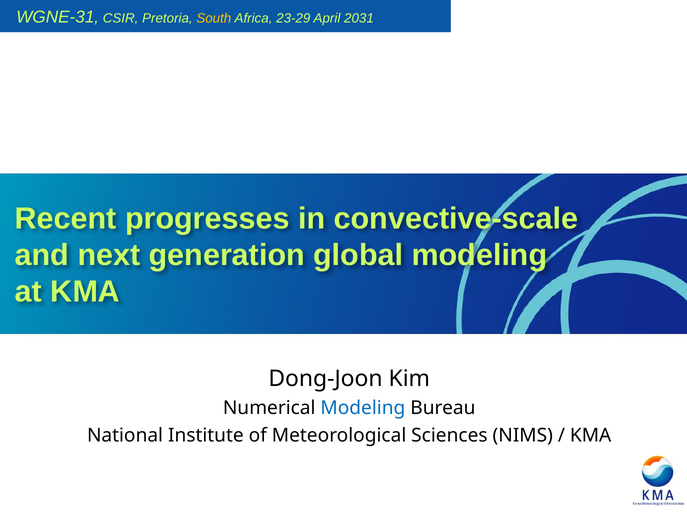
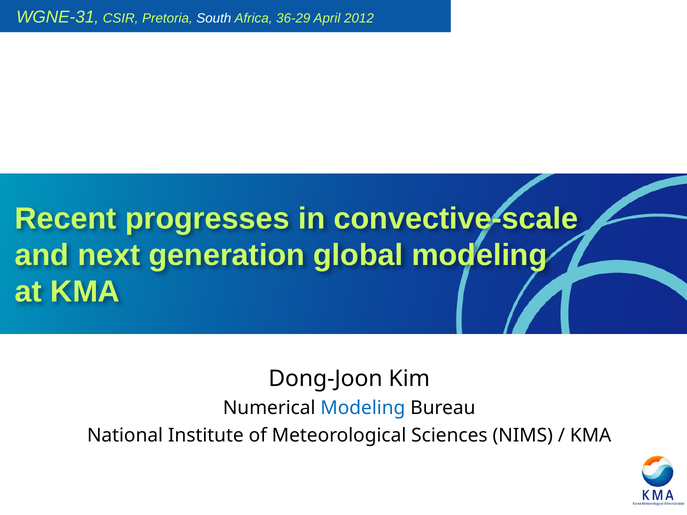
South colour: yellow -> white
23-29: 23-29 -> 36-29
2031: 2031 -> 2012
